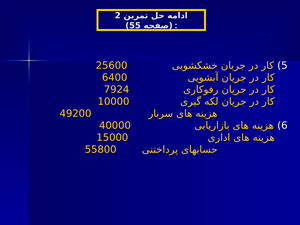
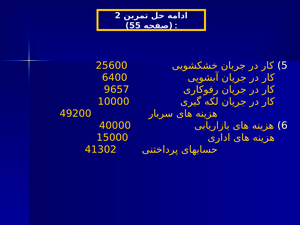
7924: 7924 -> 9657
55800: 55800 -> 41302
